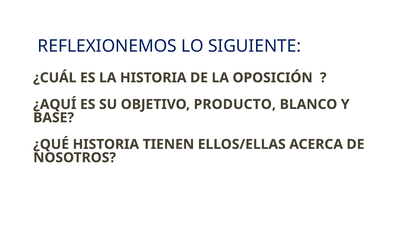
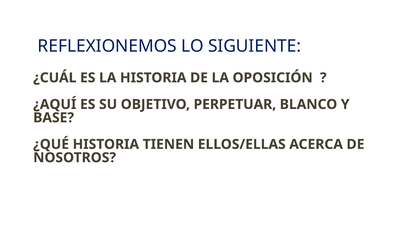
PRODUCTO: PRODUCTO -> PERPETUAR
